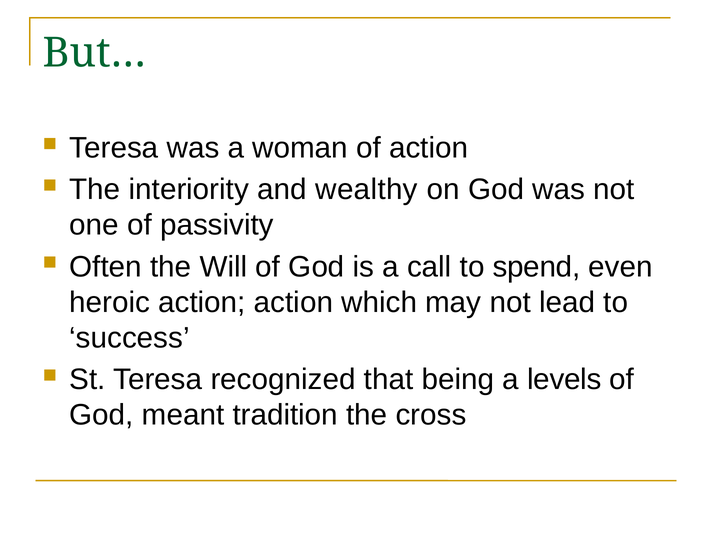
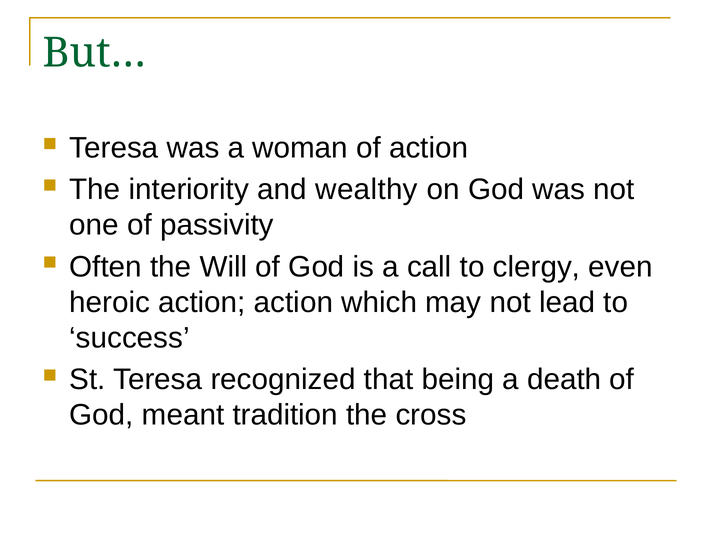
spend: spend -> clergy
levels: levels -> death
